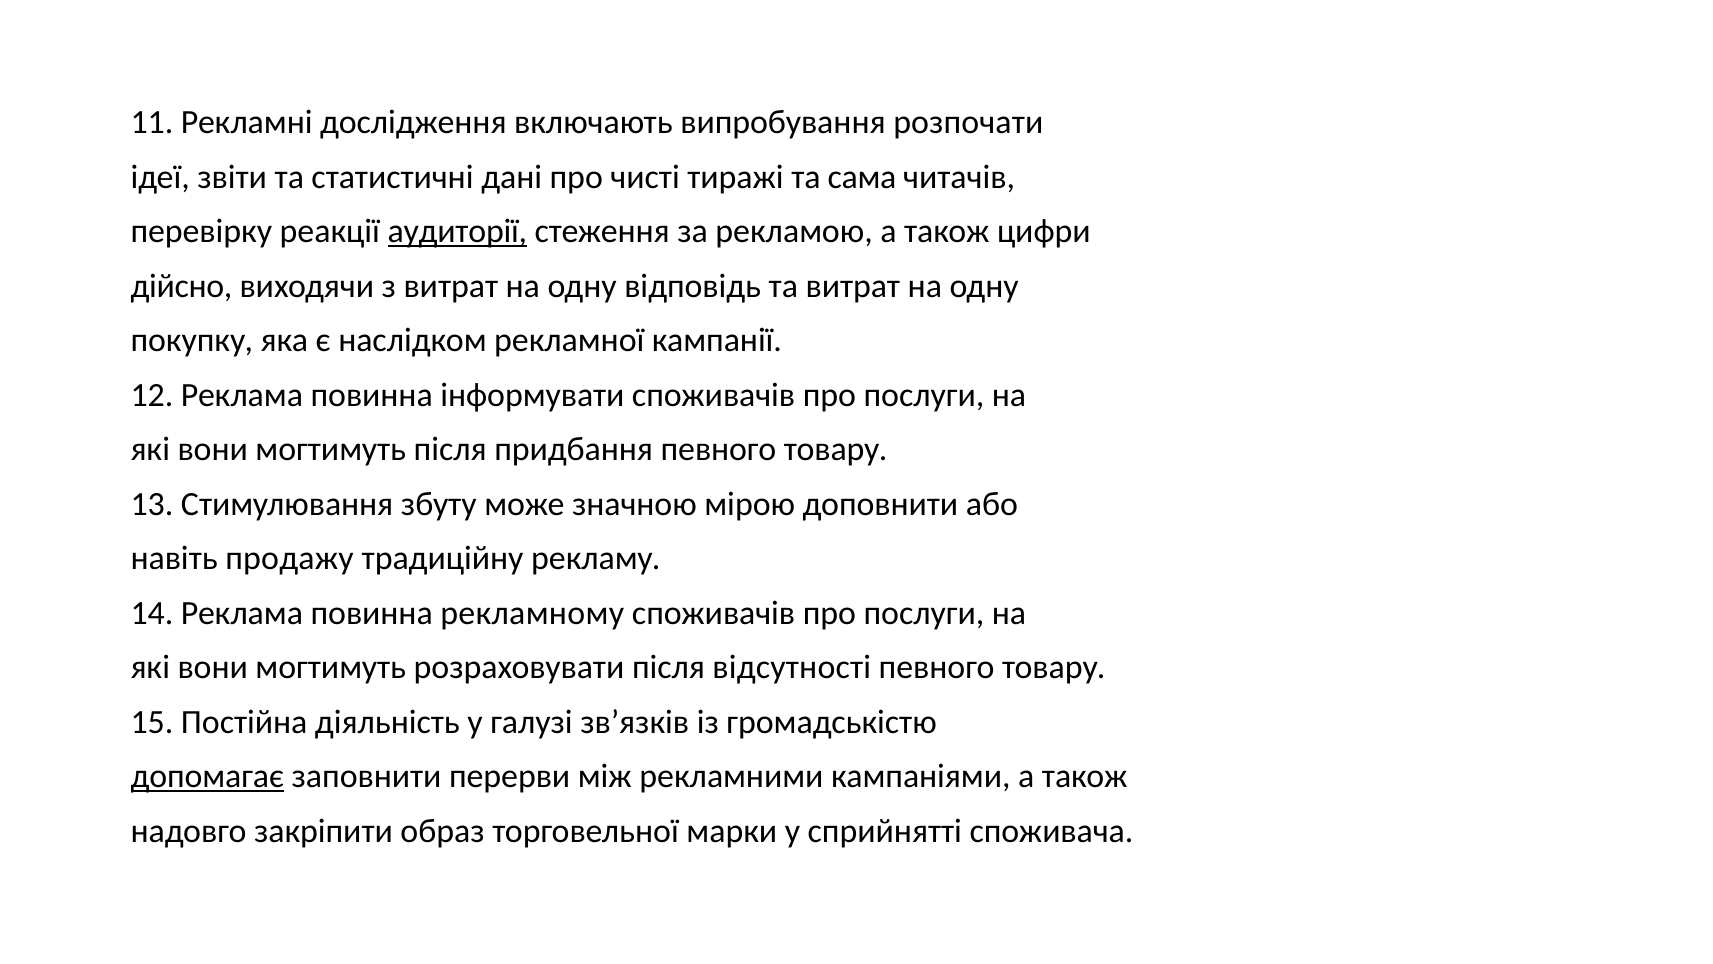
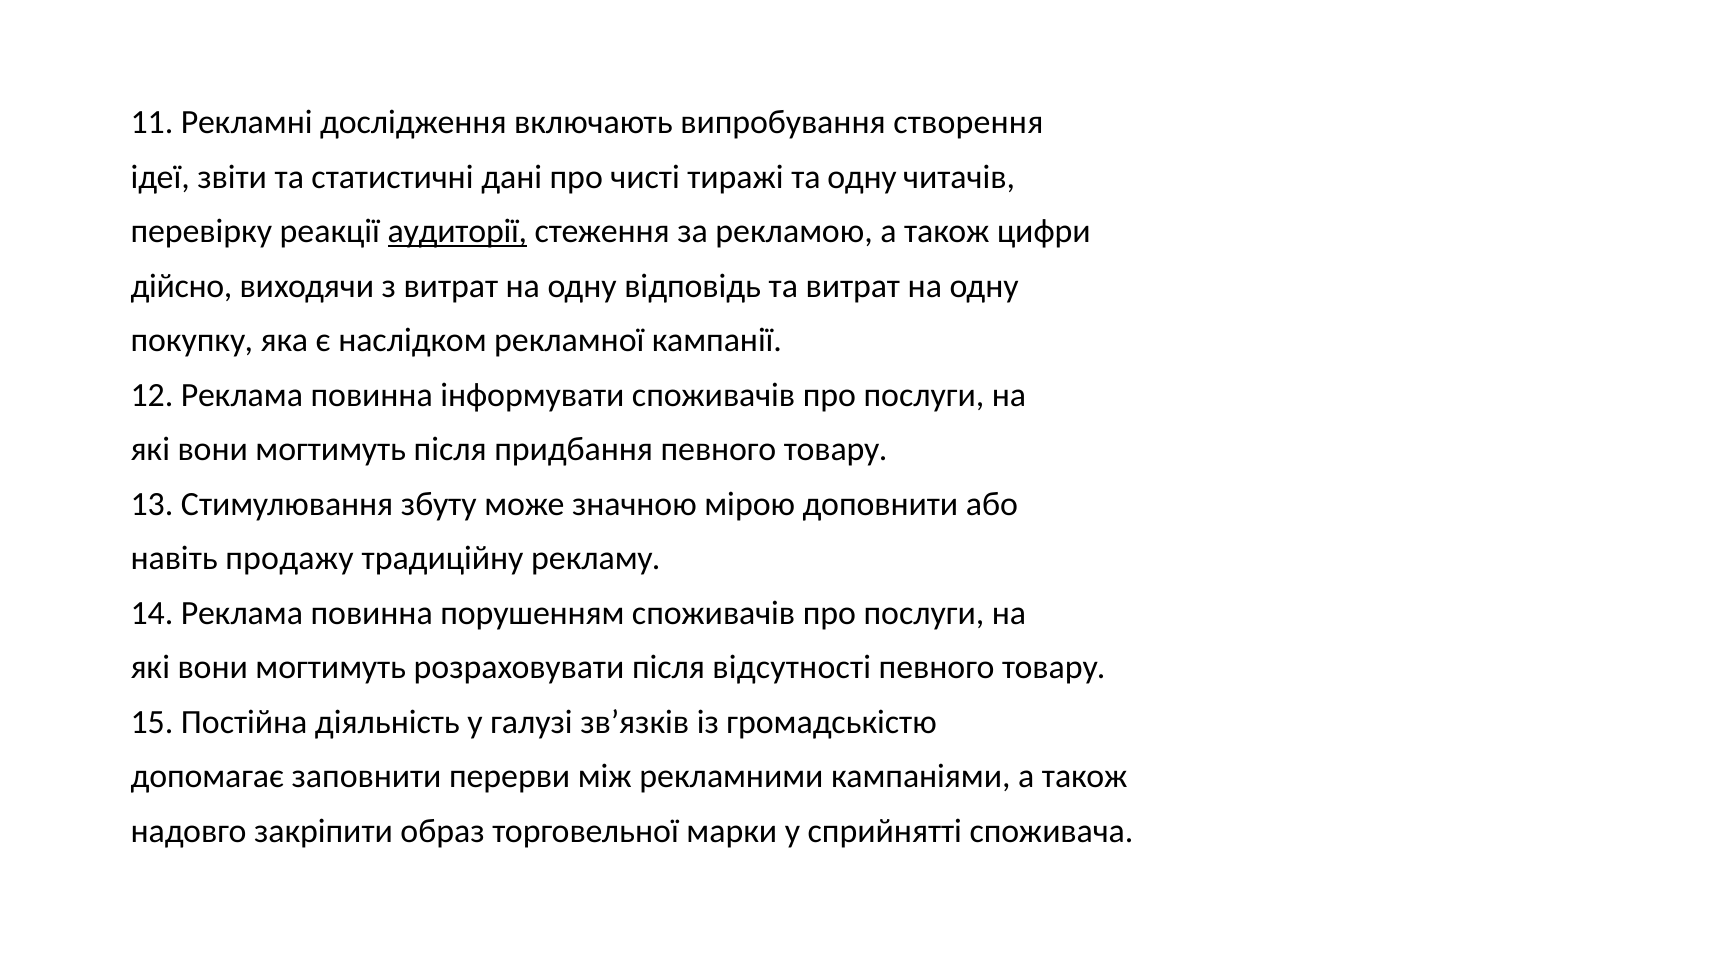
розпочати: розпочати -> створення
та сама: сама -> одну
рекламному: рекламному -> порушенням
допомагає underline: present -> none
